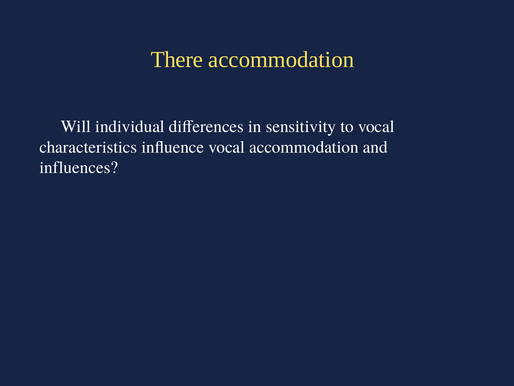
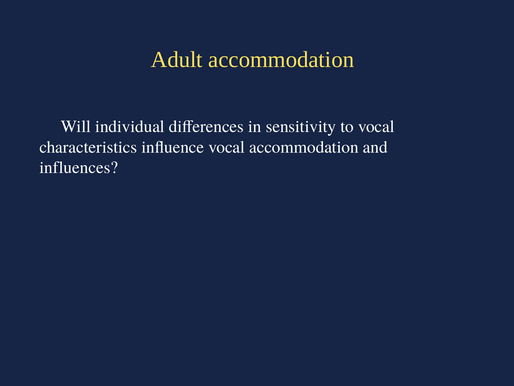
There: There -> Adult
